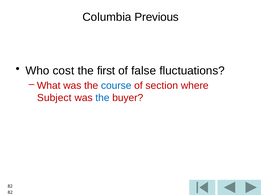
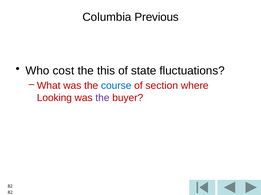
first: first -> this
false: false -> state
Subject: Subject -> Looking
the at (102, 98) colour: blue -> purple
